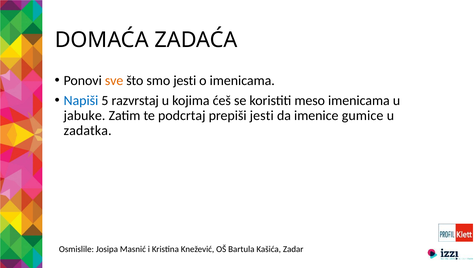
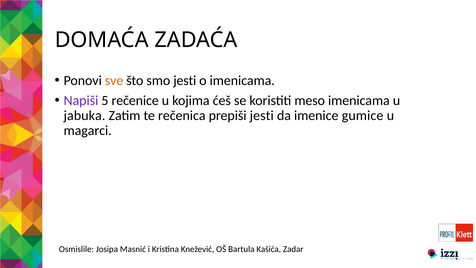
Napiši colour: blue -> purple
razvrstaj: razvrstaj -> rečenice
jabuke: jabuke -> jabuka
podcrtaj: podcrtaj -> rečenica
zadatka: zadatka -> magarci
